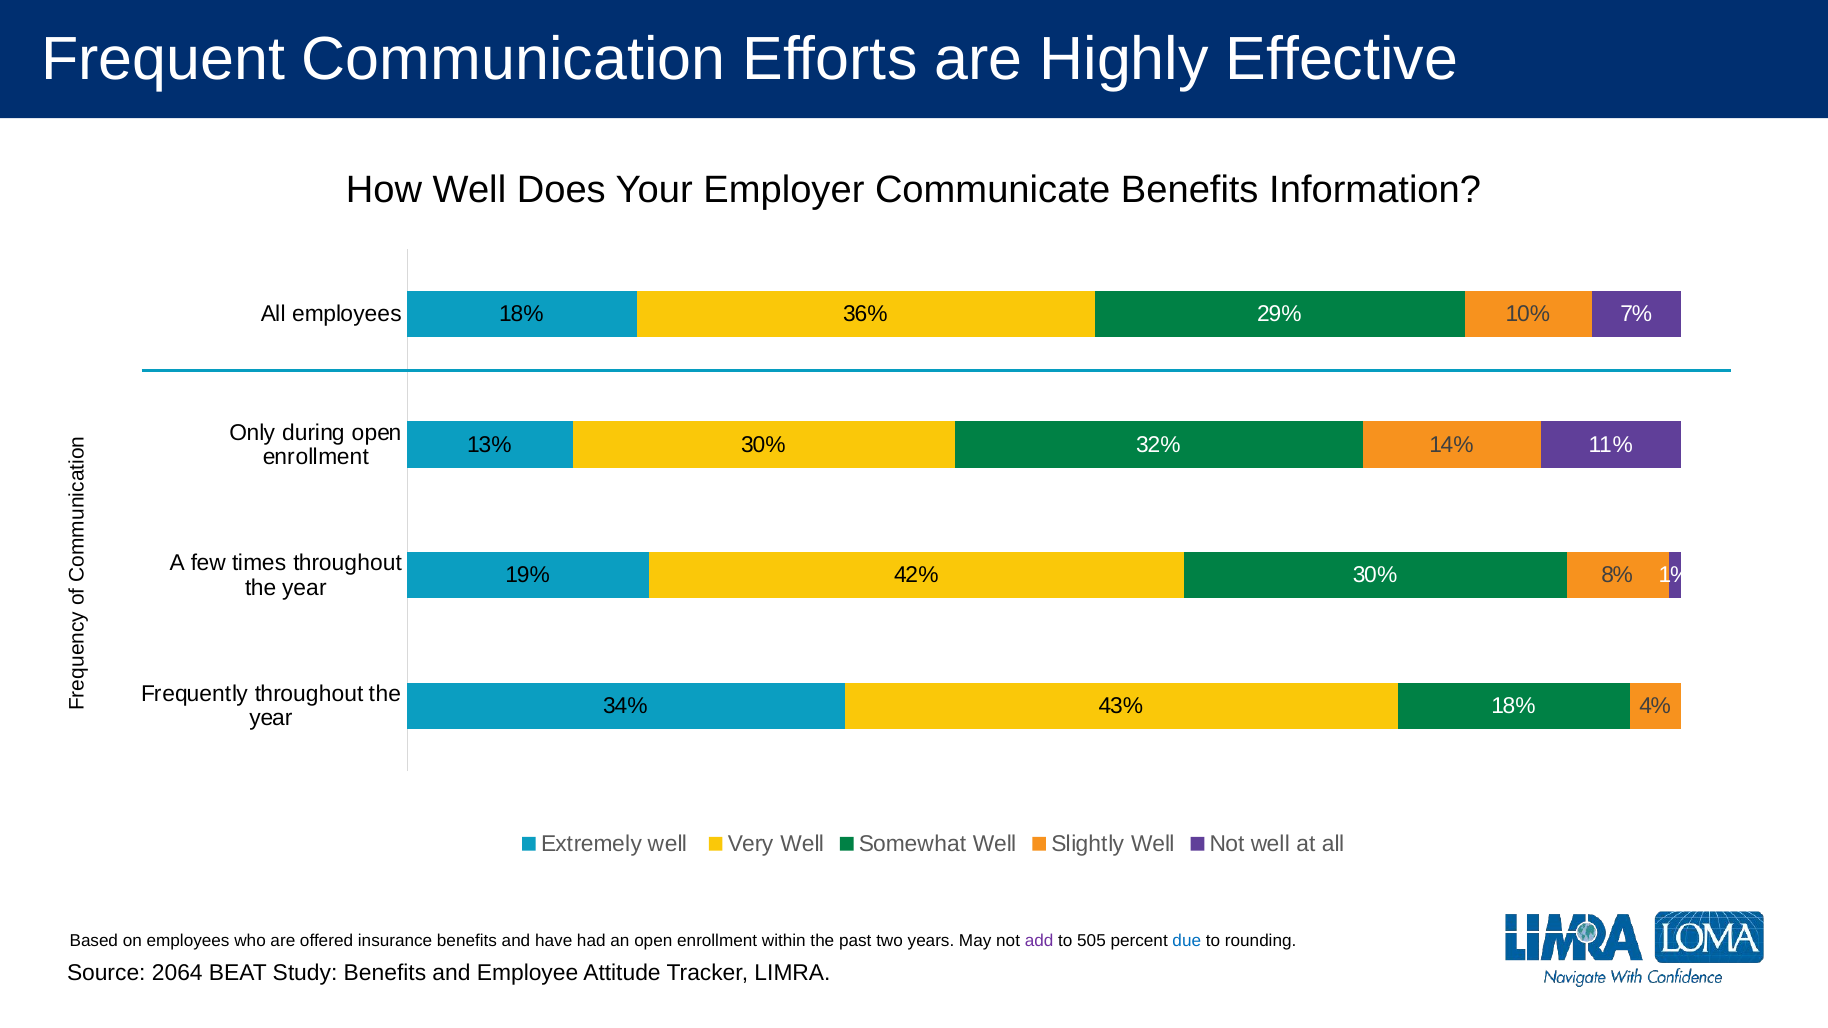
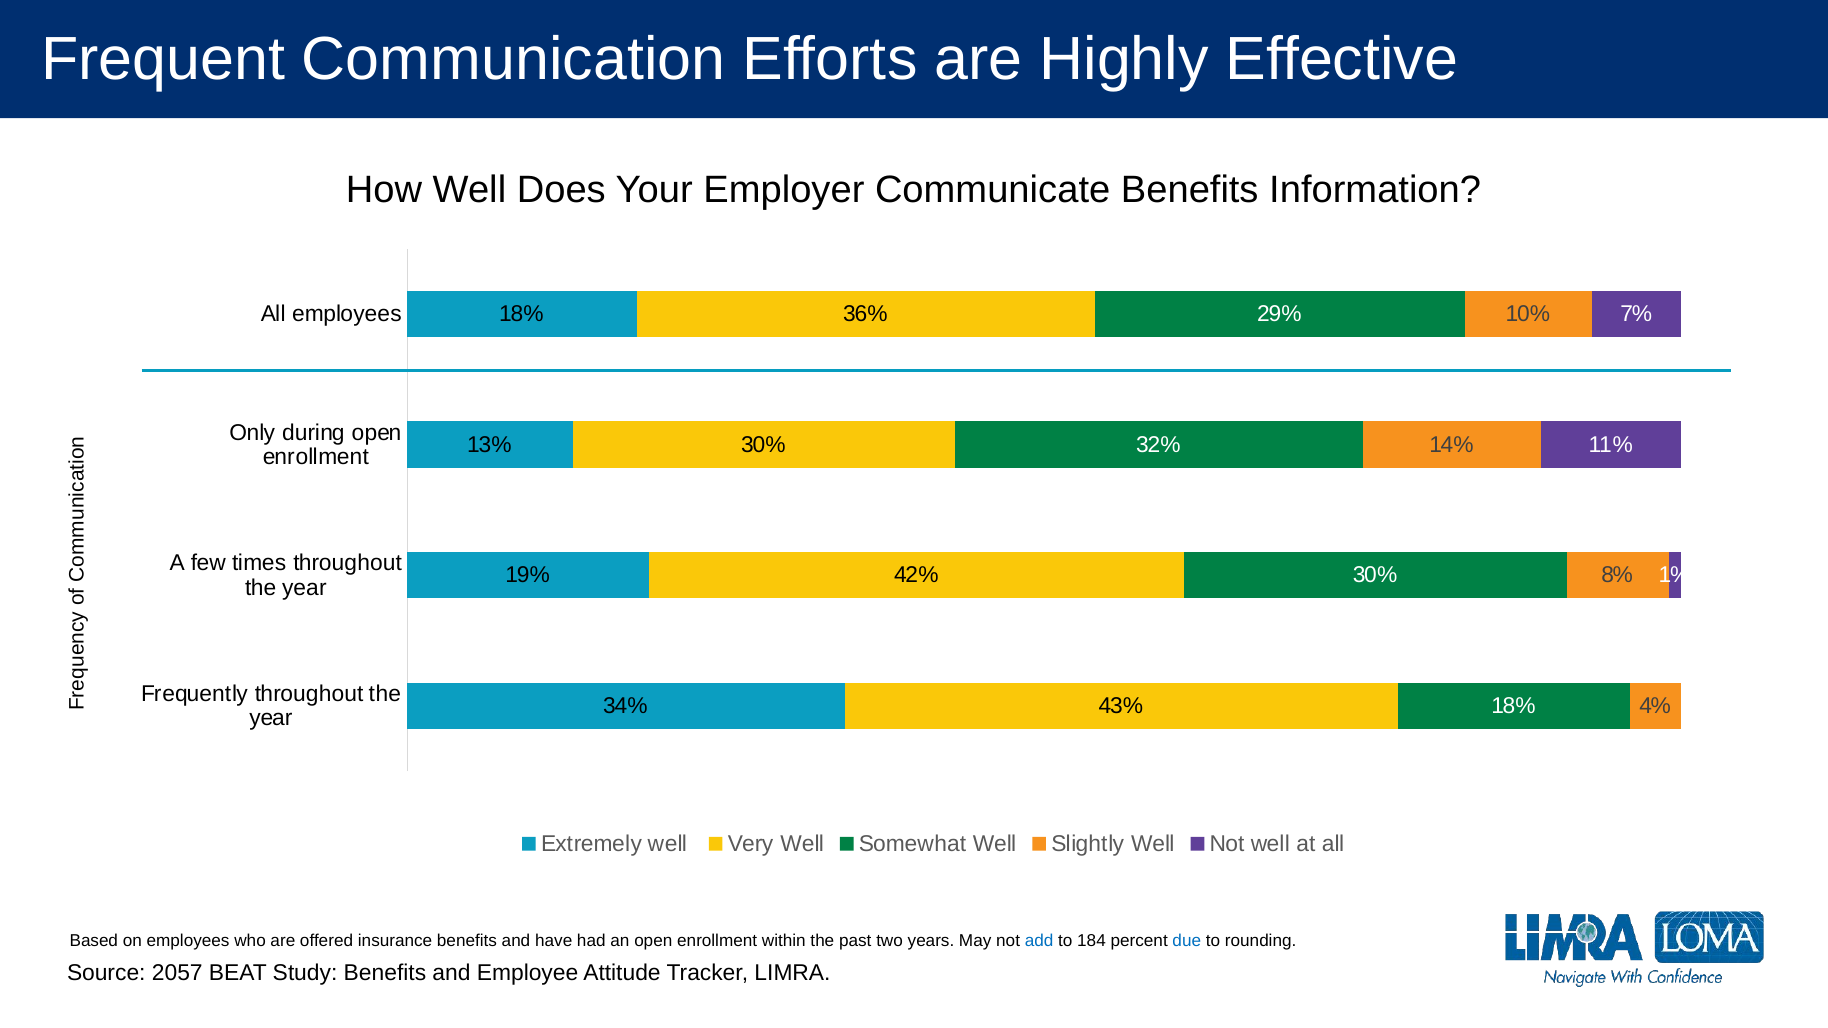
add colour: purple -> blue
505: 505 -> 184
2064: 2064 -> 2057
